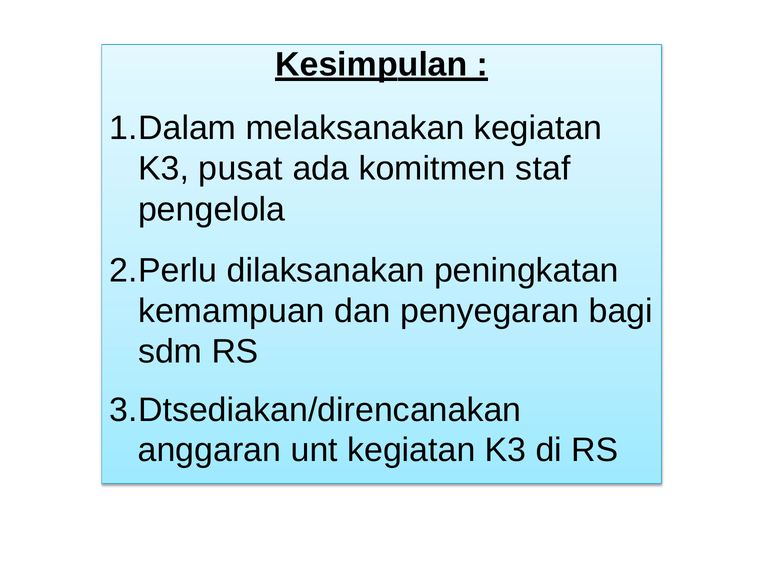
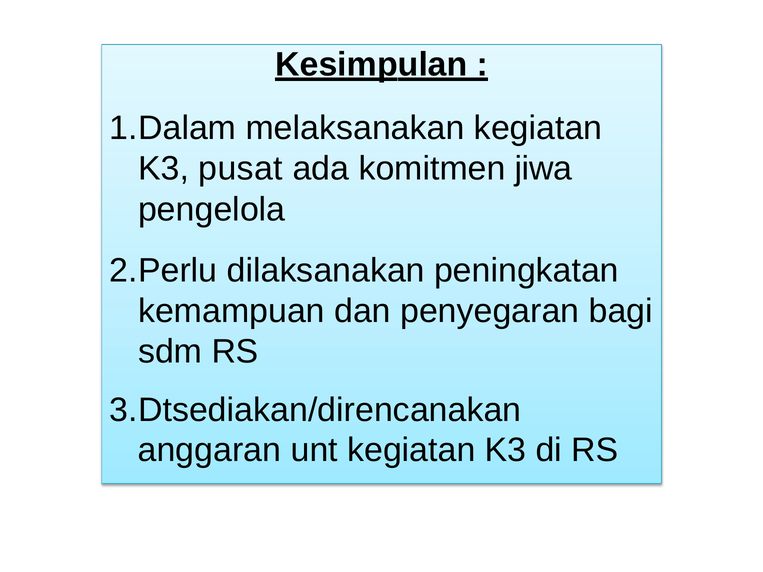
staf: staf -> jiwa
